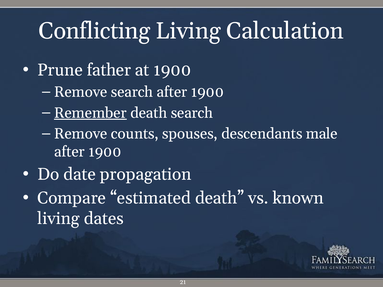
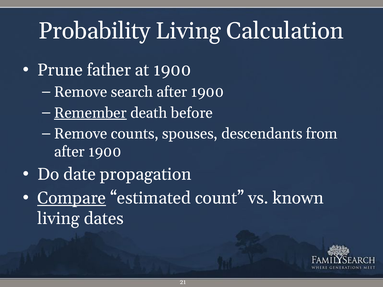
Conflicting: Conflicting -> Probability
death search: search -> before
male: male -> from
Compare underline: none -> present
estimated death: death -> count
